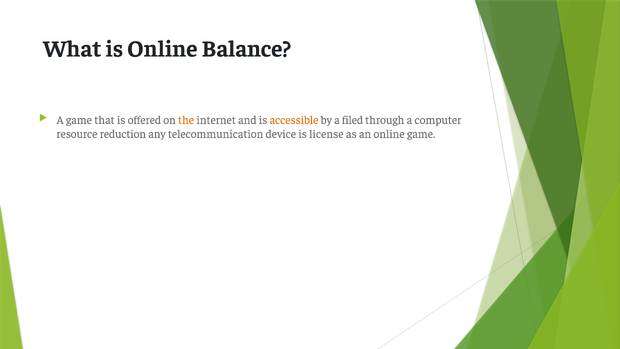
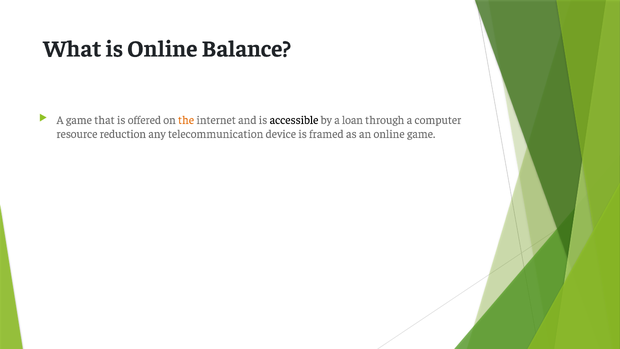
accessible colour: orange -> black
filed: filed -> loan
license: license -> framed
